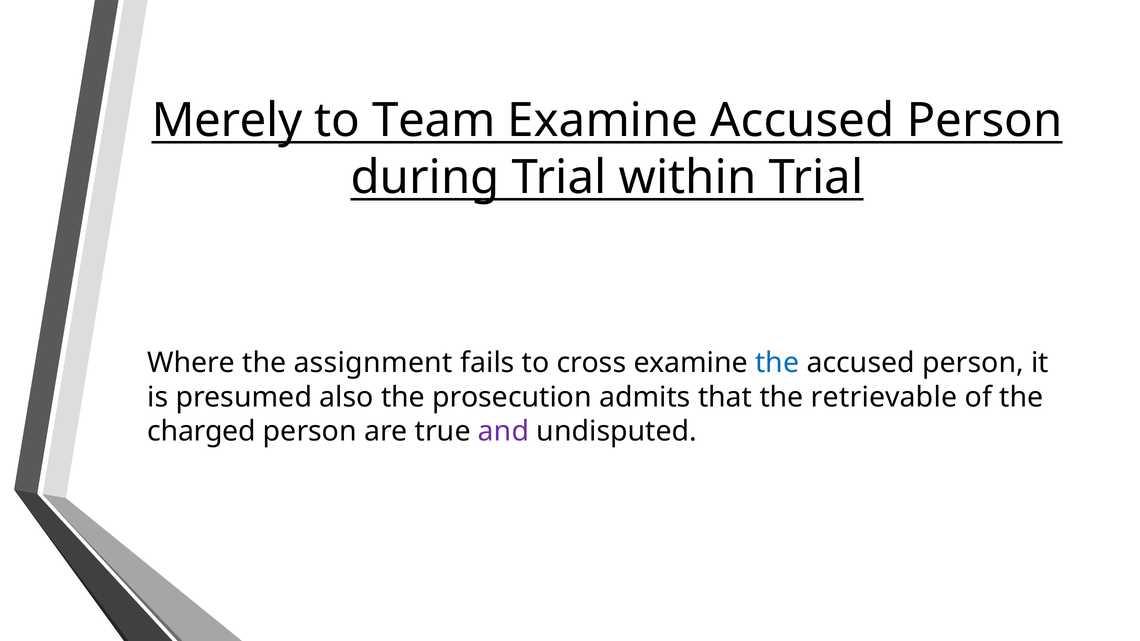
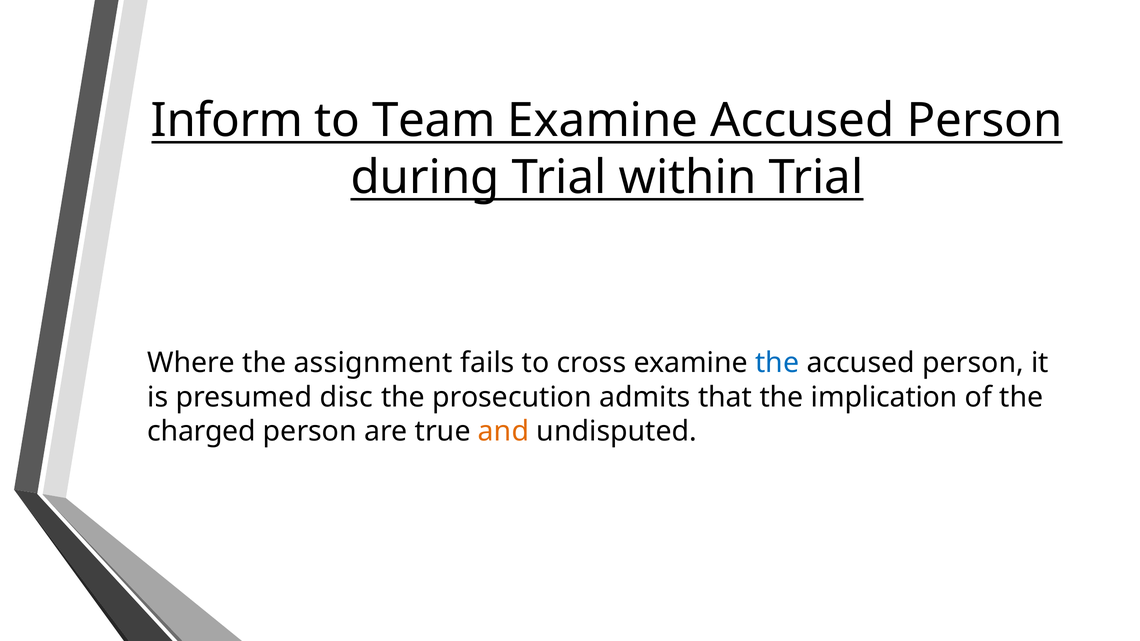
Merely: Merely -> Inform
also: also -> disc
retrievable: retrievable -> implication
and colour: purple -> orange
